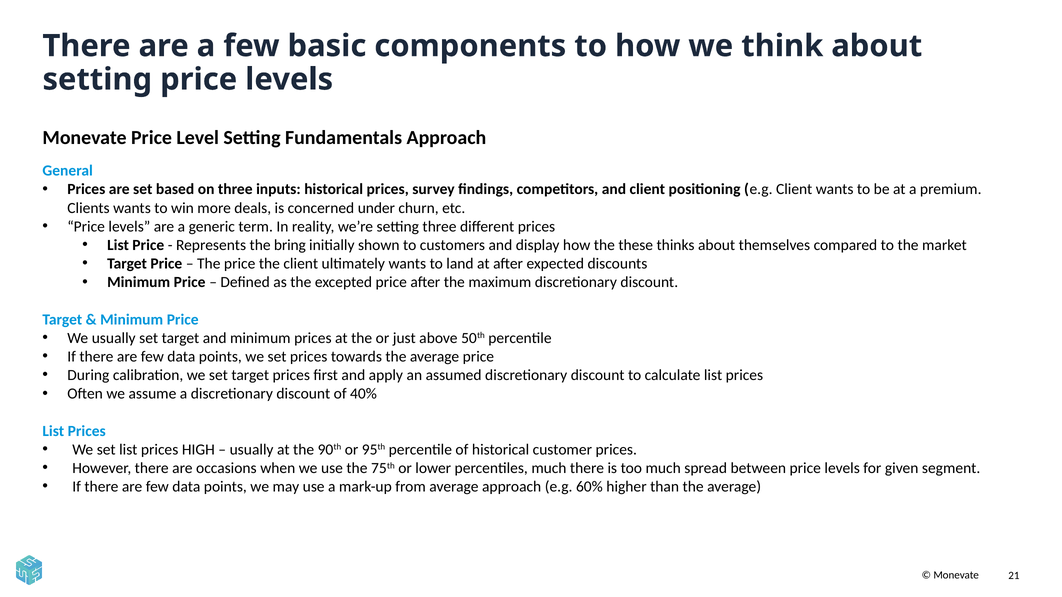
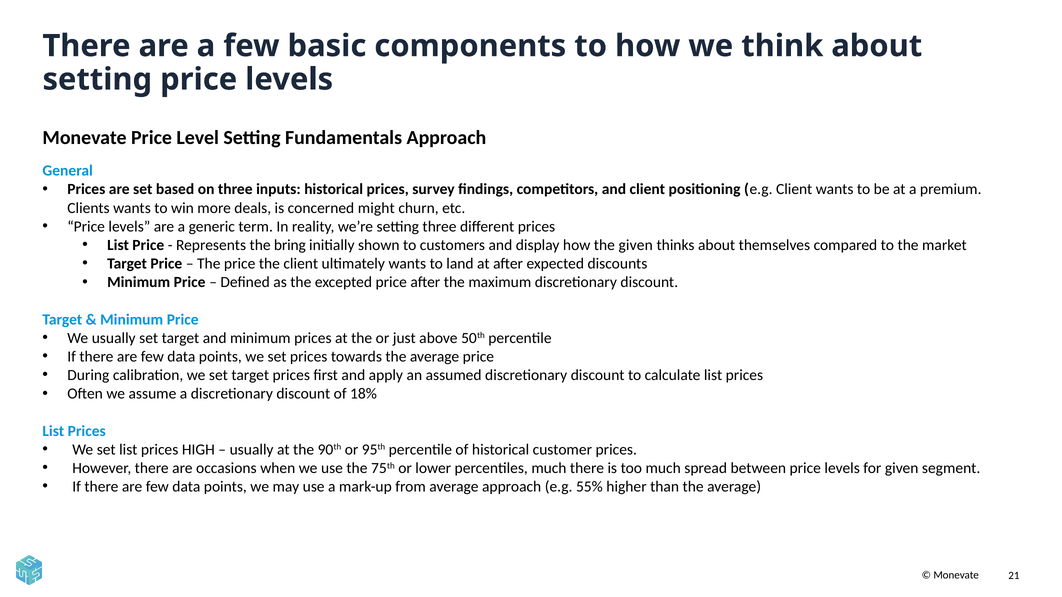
under: under -> might
the these: these -> given
40%: 40% -> 18%
60%: 60% -> 55%
